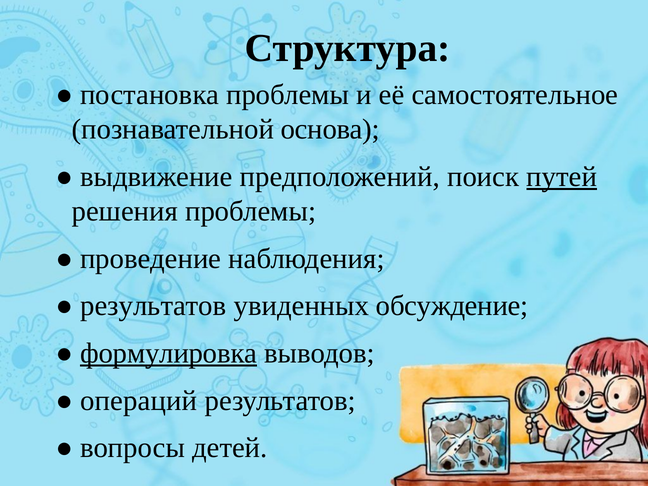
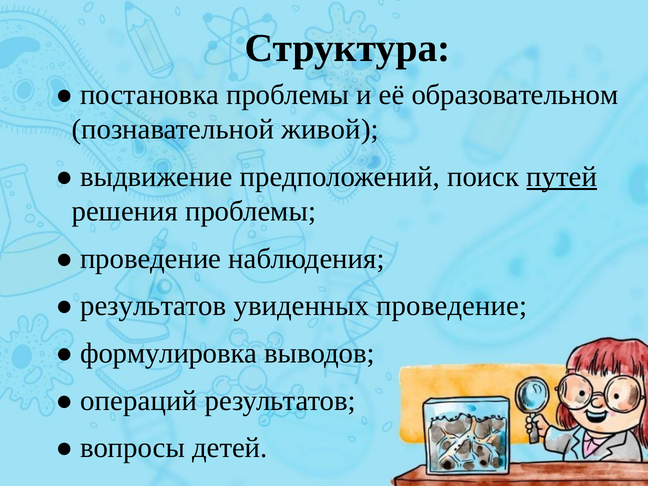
самостоятельное: самостоятельное -> образовательном
основа: основа -> живой
увиденных обсуждение: обсуждение -> проведение
формулировка underline: present -> none
